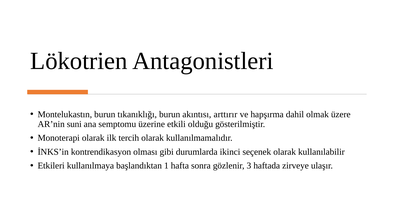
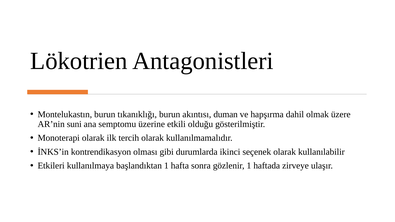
arttırır: arttırır -> duman
gözlenir 3: 3 -> 1
